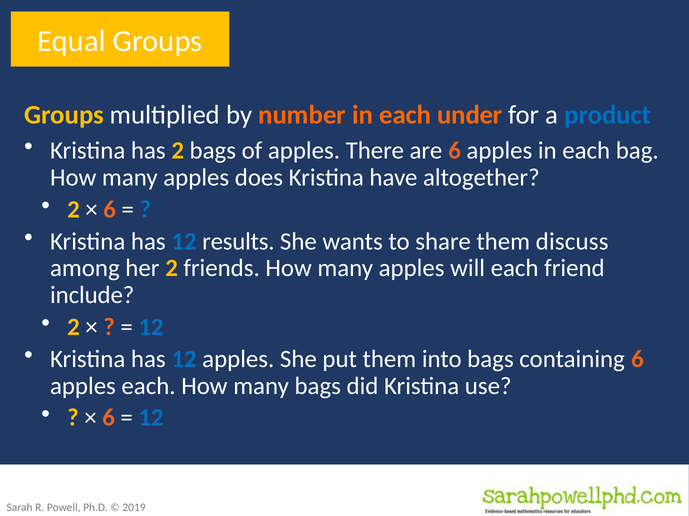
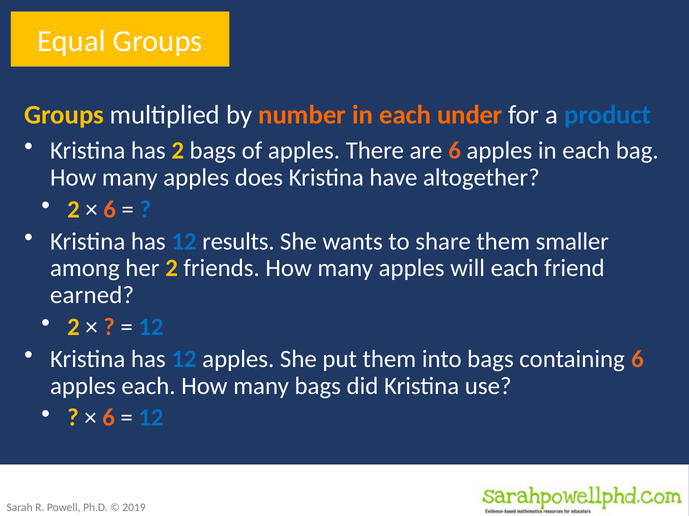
discuss: discuss -> smaller
include: include -> earned
